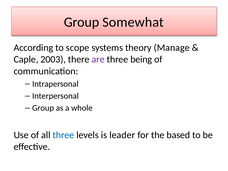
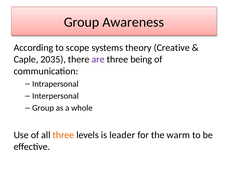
Somewhat: Somewhat -> Awareness
Manage: Manage -> Creative
2003: 2003 -> 2035
three at (63, 135) colour: blue -> orange
based: based -> warm
